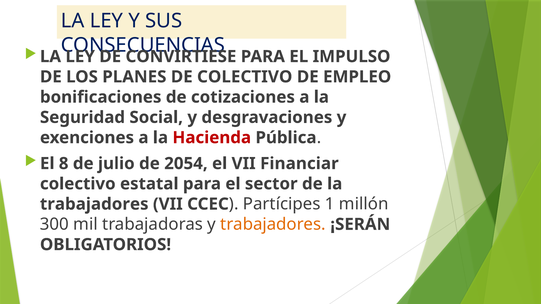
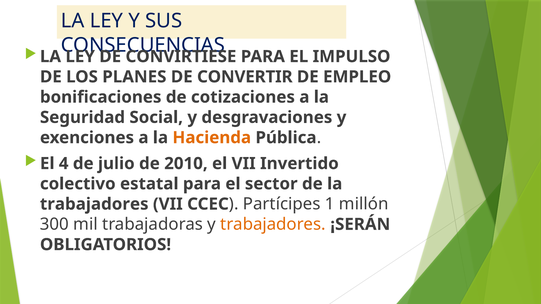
DE COLECTIVO: COLECTIVO -> CONVERTIR
Hacienda colour: red -> orange
8: 8 -> 4
2054: 2054 -> 2010
Financiar: Financiar -> Invertido
